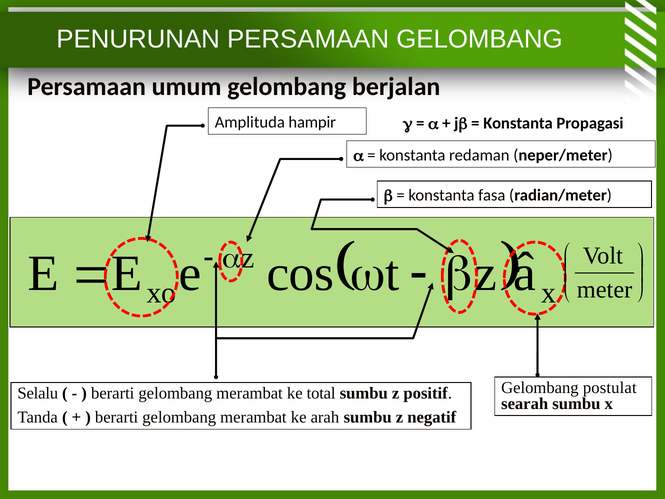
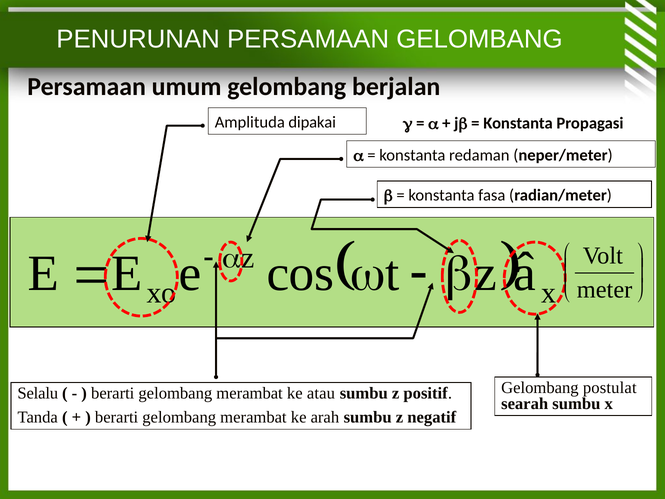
hampir: hampir -> dipakai
total: total -> atau
